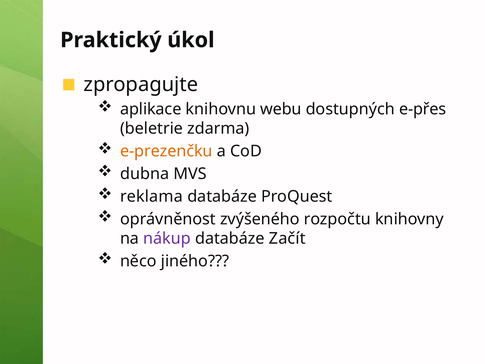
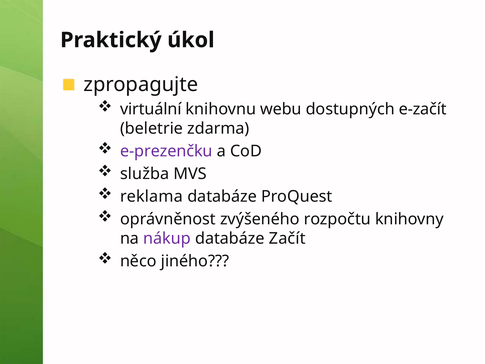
aplikace: aplikace -> virtuální
e-přes: e-přes -> e-začít
e-prezenčku colour: orange -> purple
dubna: dubna -> služba
